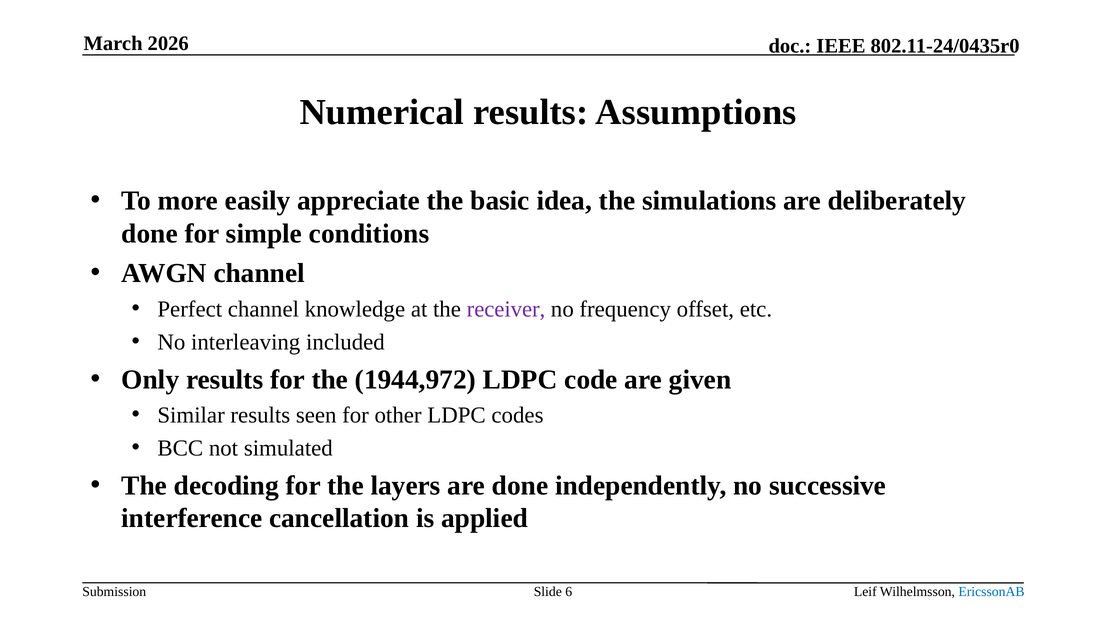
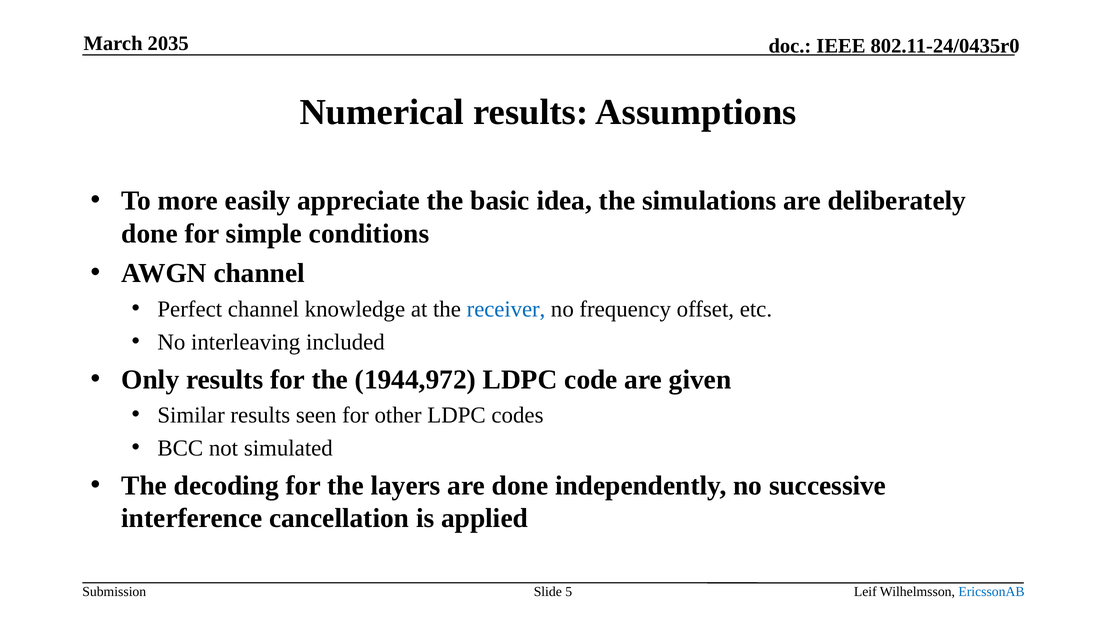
2026: 2026 -> 2035
receiver colour: purple -> blue
6: 6 -> 5
